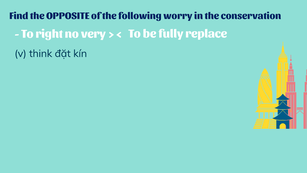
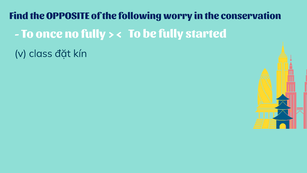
replace: replace -> started
right: right -> once
no very: very -> fully
think: think -> class
